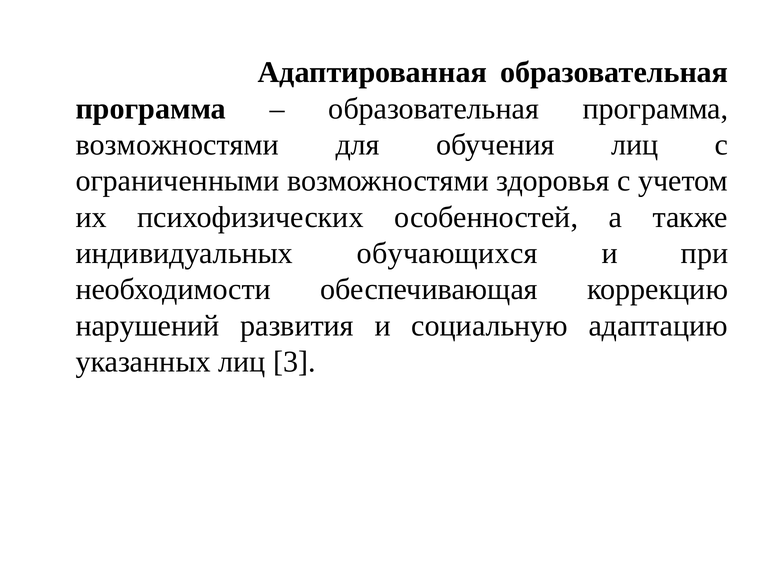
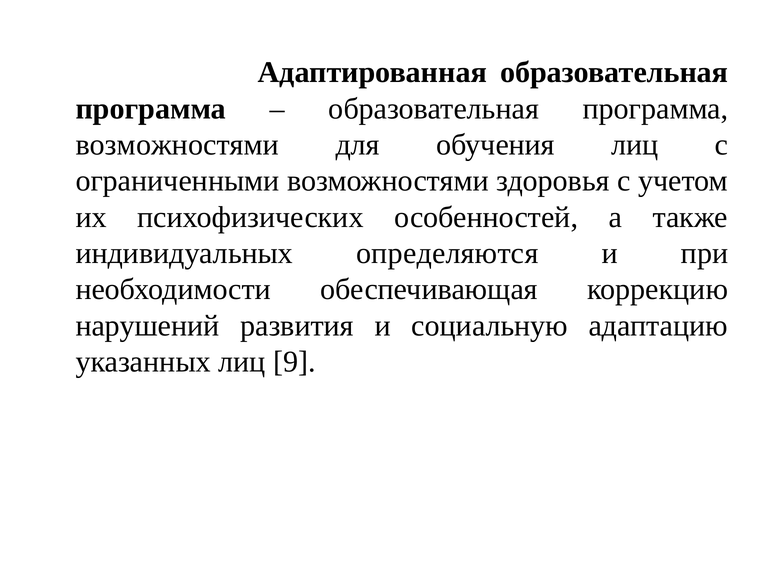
обучающихся: обучающихся -> определяются
3: 3 -> 9
